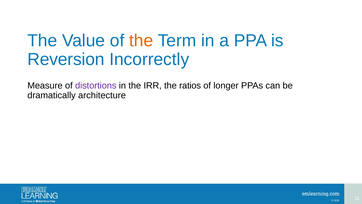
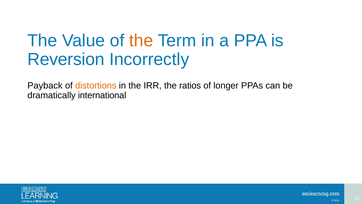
Measure: Measure -> Payback
distortions colour: purple -> orange
architecture: architecture -> international
